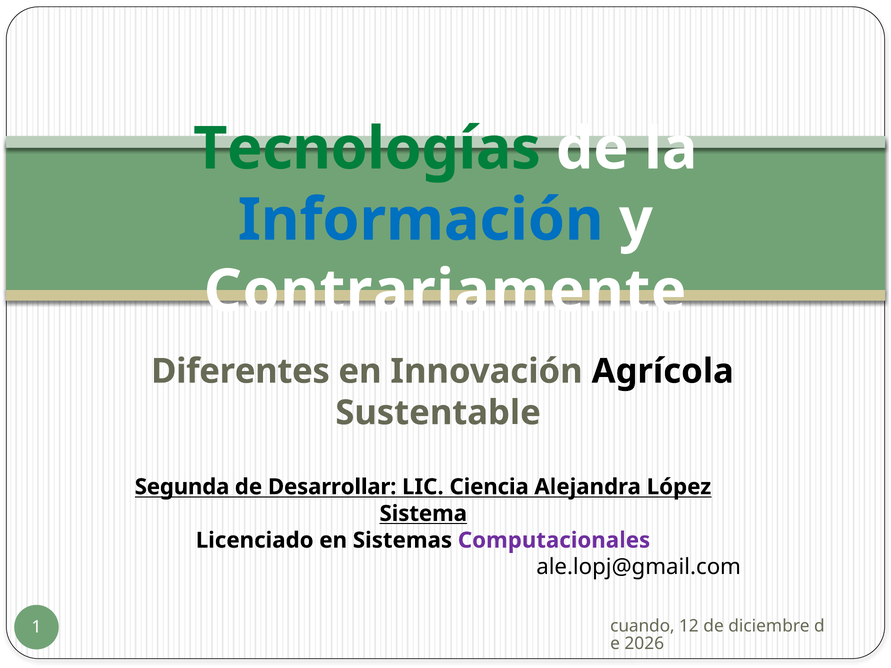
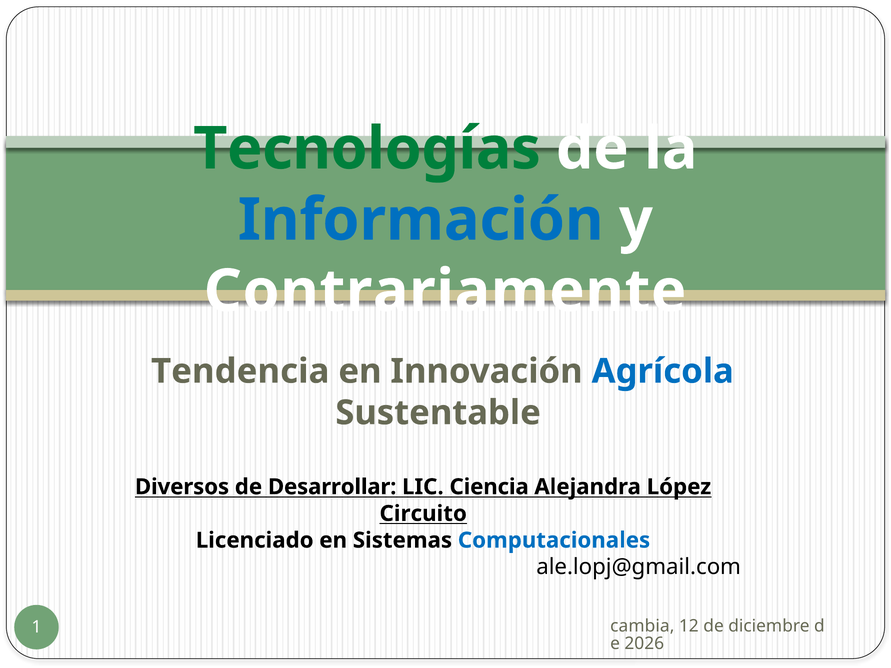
Diferentes: Diferentes -> Tendencia
Agrícola colour: black -> blue
Segunda: Segunda -> Diversos
Sistema: Sistema -> Circuito
Computacionales colour: purple -> blue
cuando: cuando -> cambia
